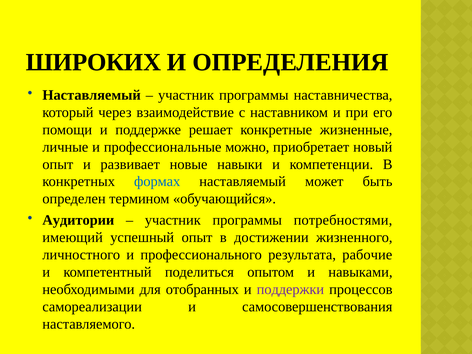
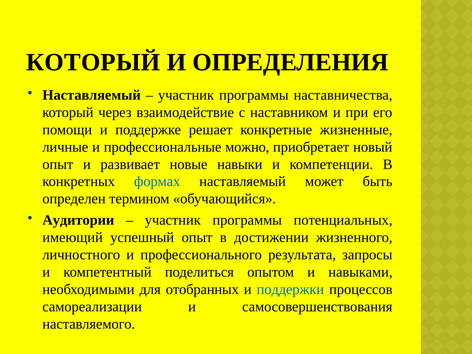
ШИРОКИХ at (93, 62): ШИРОКИХ -> КОТОРЫЙ
потребностями: потребностями -> потенциальных
рабочие: рабочие -> запросы
поддержки colour: purple -> blue
